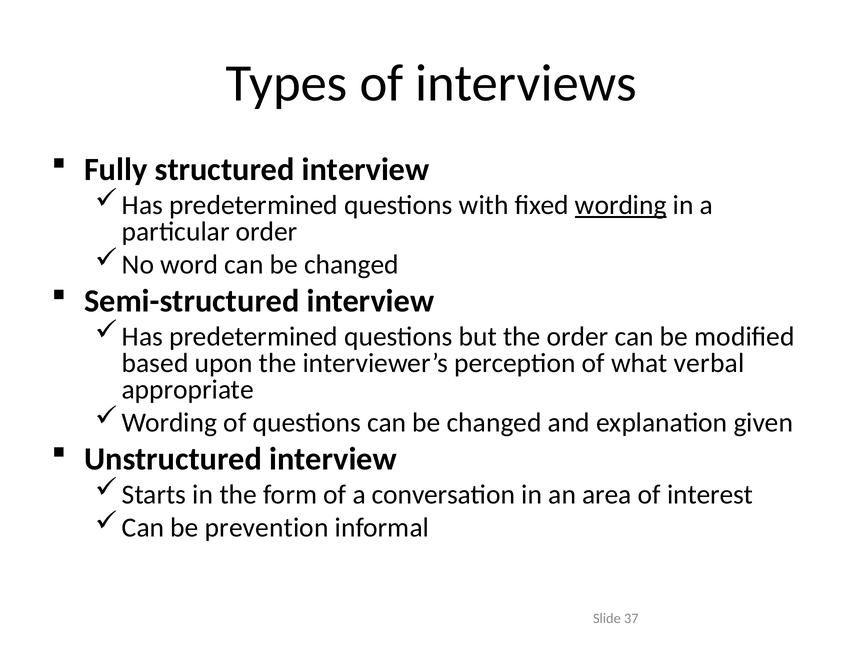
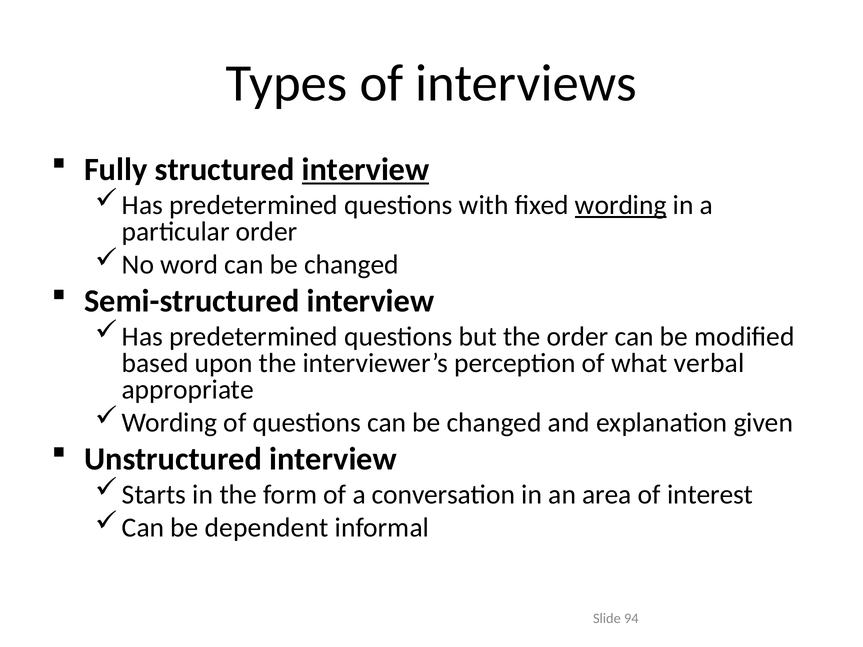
interview at (366, 170) underline: none -> present
prevention: prevention -> dependent
37: 37 -> 94
